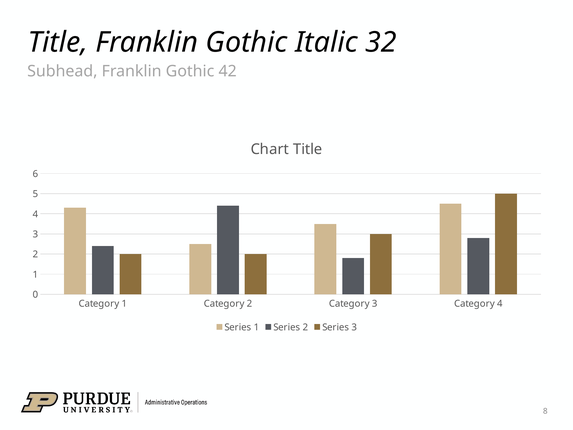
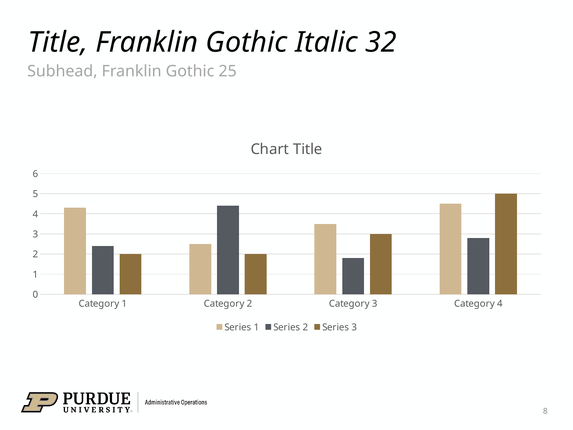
42: 42 -> 25
